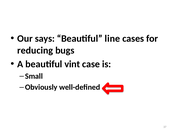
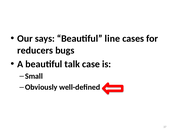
reducing: reducing -> reducers
vint: vint -> talk
